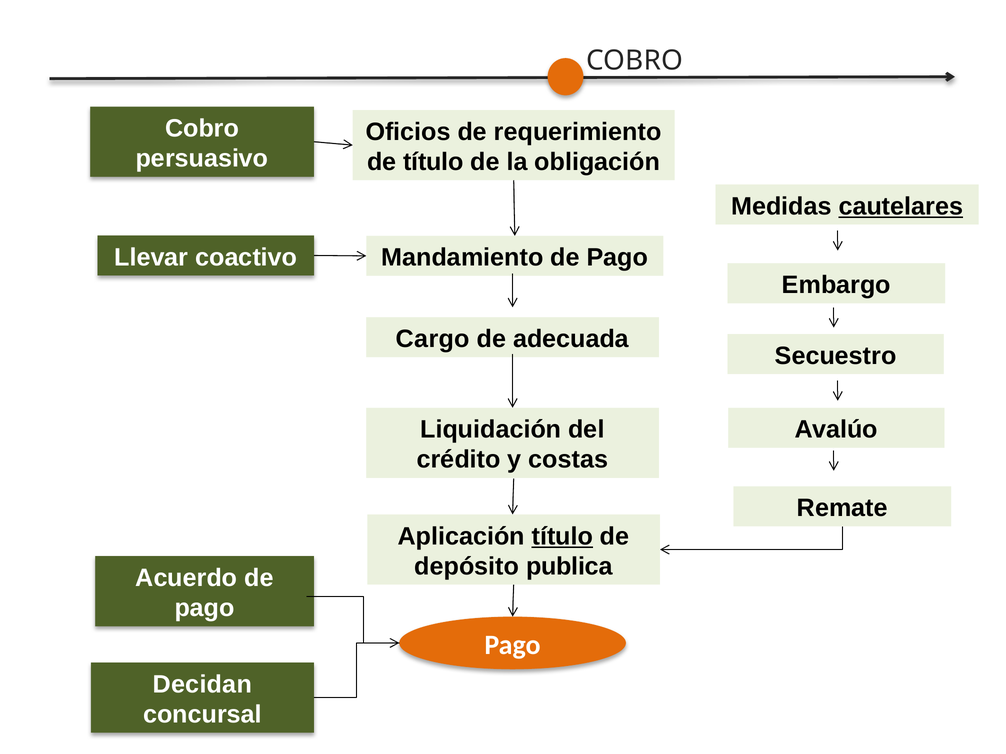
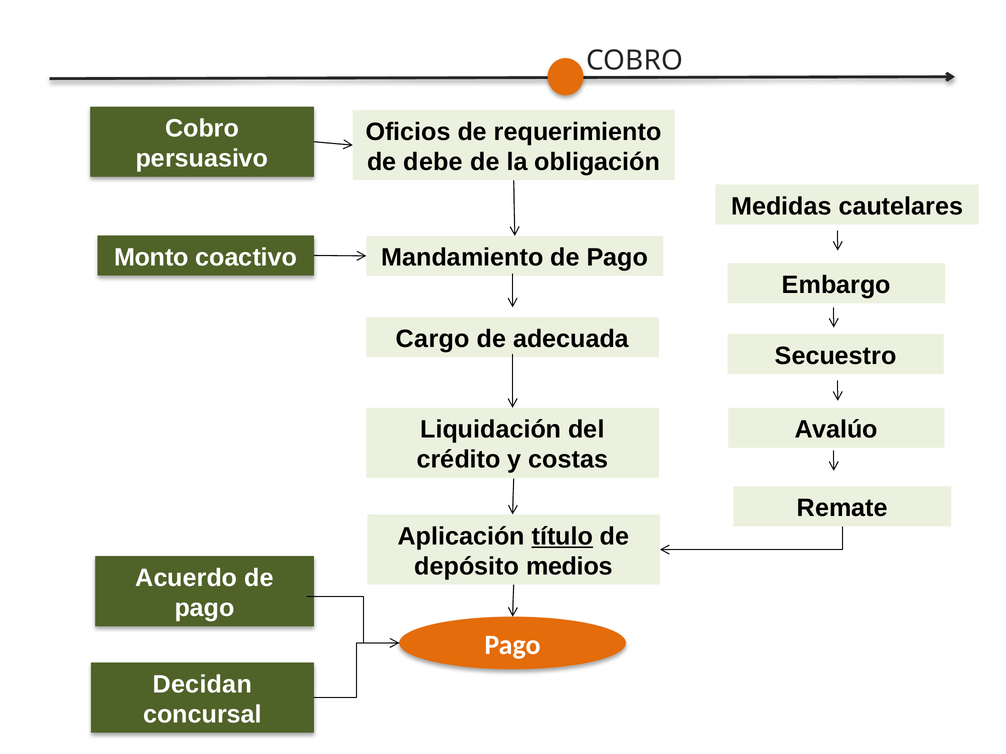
de título: título -> debe
cautelares underline: present -> none
Llevar: Llevar -> Monto
publica: publica -> medios
